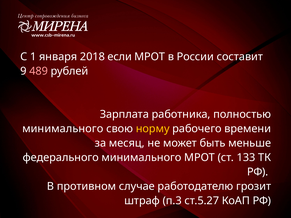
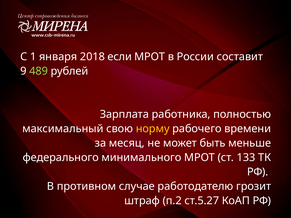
489 colour: pink -> light green
минимального at (63, 129): минимального -> максимальный
п.3: п.3 -> п.2
